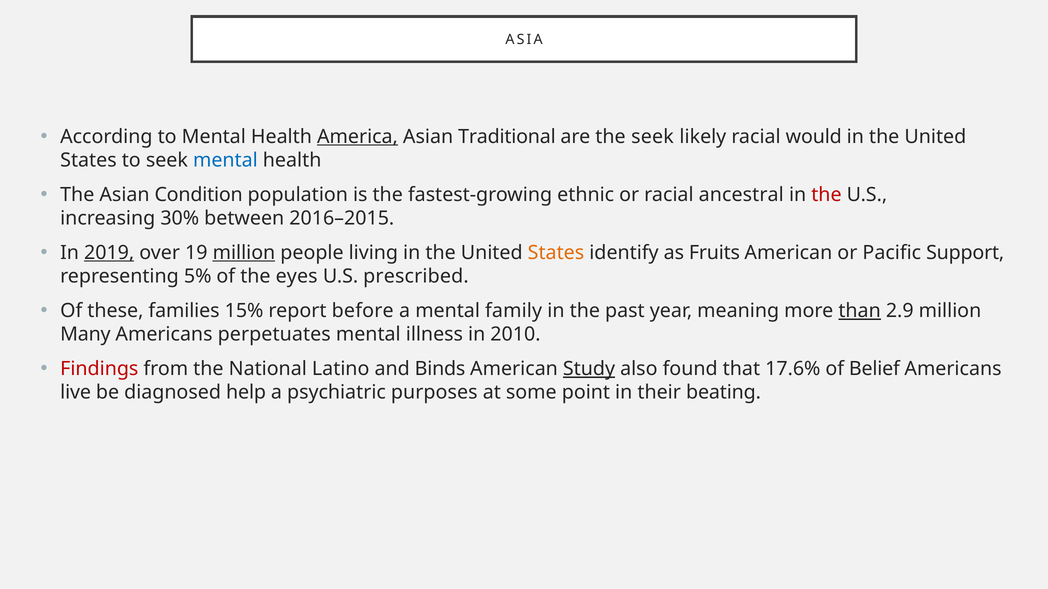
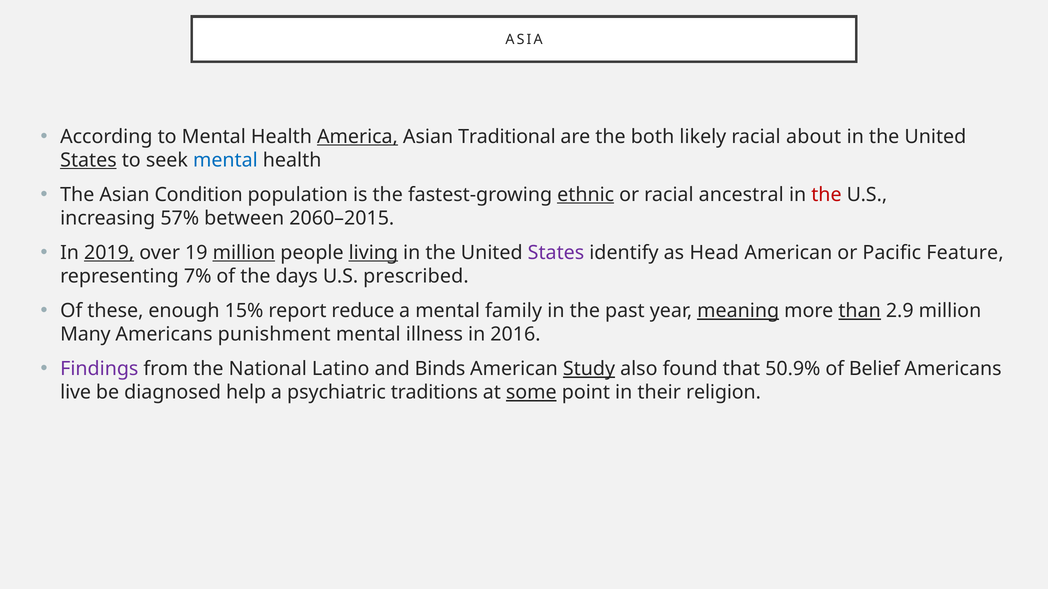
the seek: seek -> both
would: would -> about
States at (88, 160) underline: none -> present
ethnic underline: none -> present
30%: 30% -> 57%
2016–2015: 2016–2015 -> 2060–2015
living underline: none -> present
States at (556, 253) colour: orange -> purple
Fruits: Fruits -> Head
Support: Support -> Feature
5%: 5% -> 7%
eyes: eyes -> days
families: families -> enough
before: before -> reduce
meaning underline: none -> present
perpetuates: perpetuates -> punishment
2010: 2010 -> 2016
Findings colour: red -> purple
17.6%: 17.6% -> 50.9%
purposes: purposes -> traditions
some underline: none -> present
beating: beating -> religion
